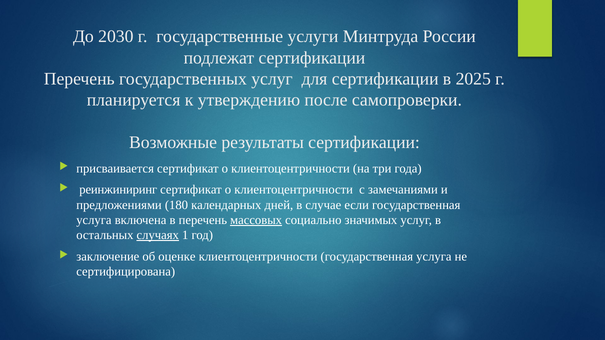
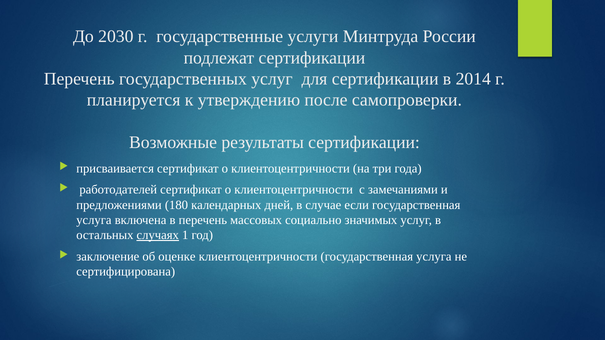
2025: 2025 -> 2014
реинжиниринг: реинжиниринг -> работодателей
массовых underline: present -> none
